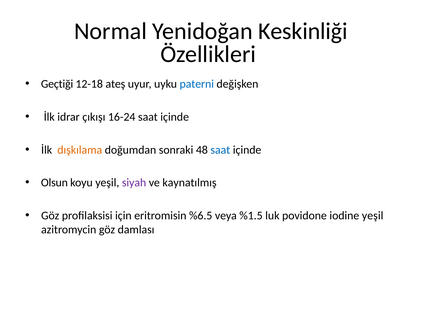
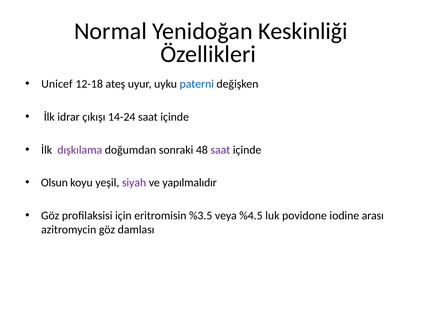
Geçtiği: Geçtiği -> Unicef
16-24: 16-24 -> 14-24
dışkılama colour: orange -> purple
saat at (220, 150) colour: blue -> purple
kaynatılmış: kaynatılmış -> yapılmalıdır
%6.5: %6.5 -> %3.5
%1.5: %1.5 -> %4.5
iodine yeşil: yeşil -> arası
